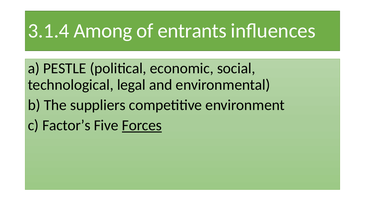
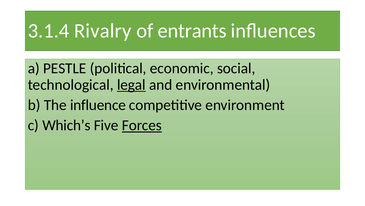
Among: Among -> Rivalry
legal underline: none -> present
suppliers: suppliers -> influence
Factor’s: Factor’s -> Which’s
